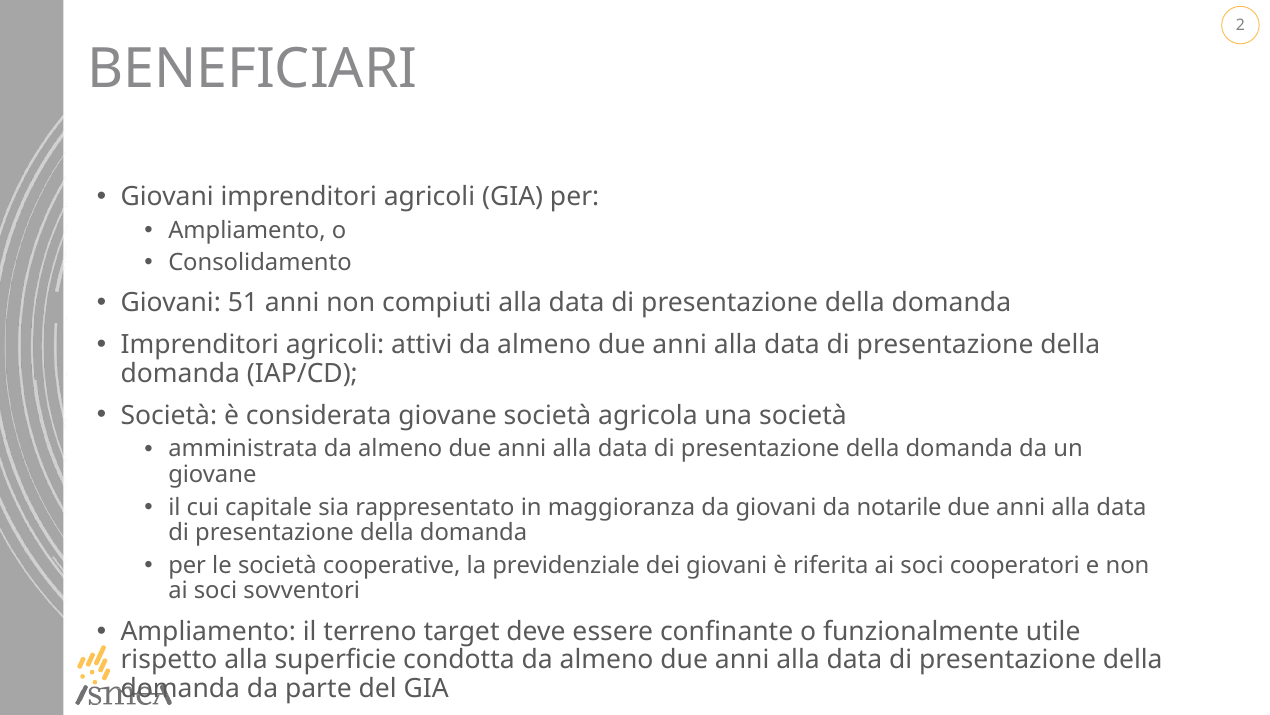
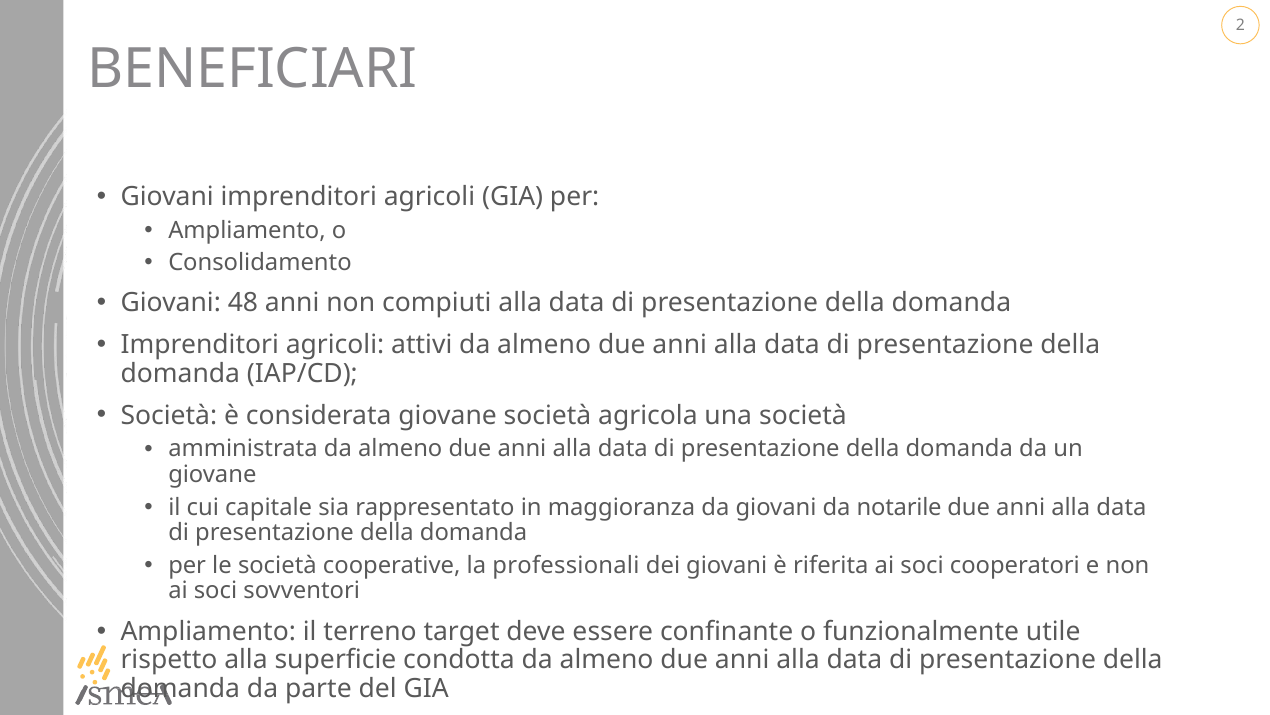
51: 51 -> 48
previdenziale: previdenziale -> professionali
